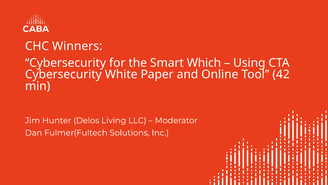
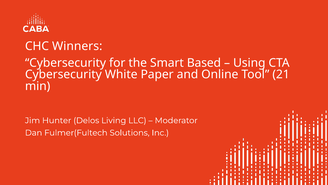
Which: Which -> Based
42: 42 -> 21
